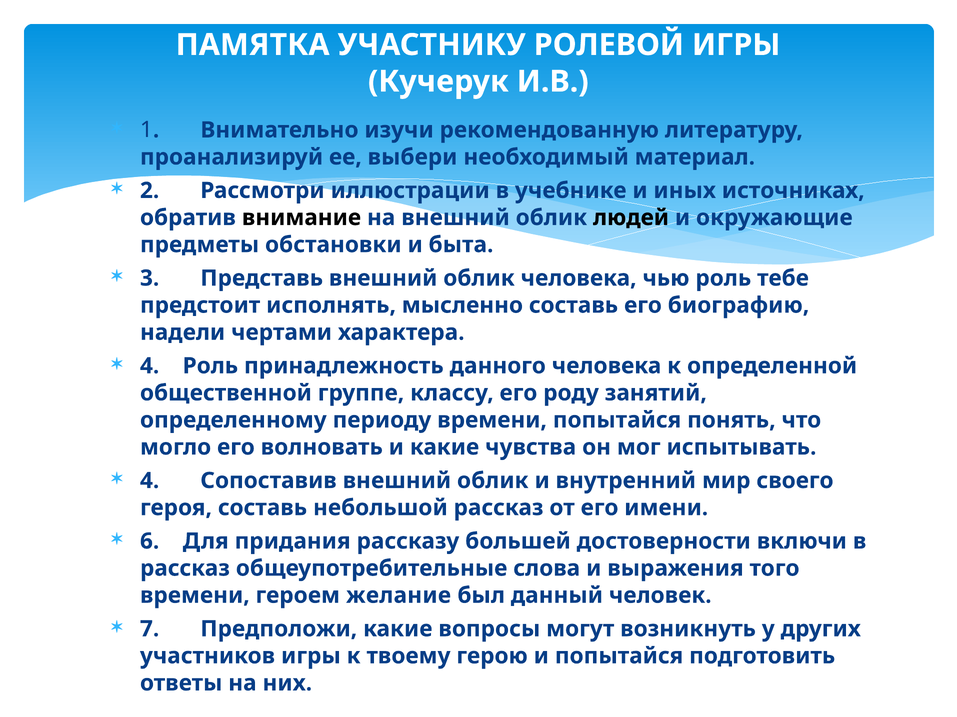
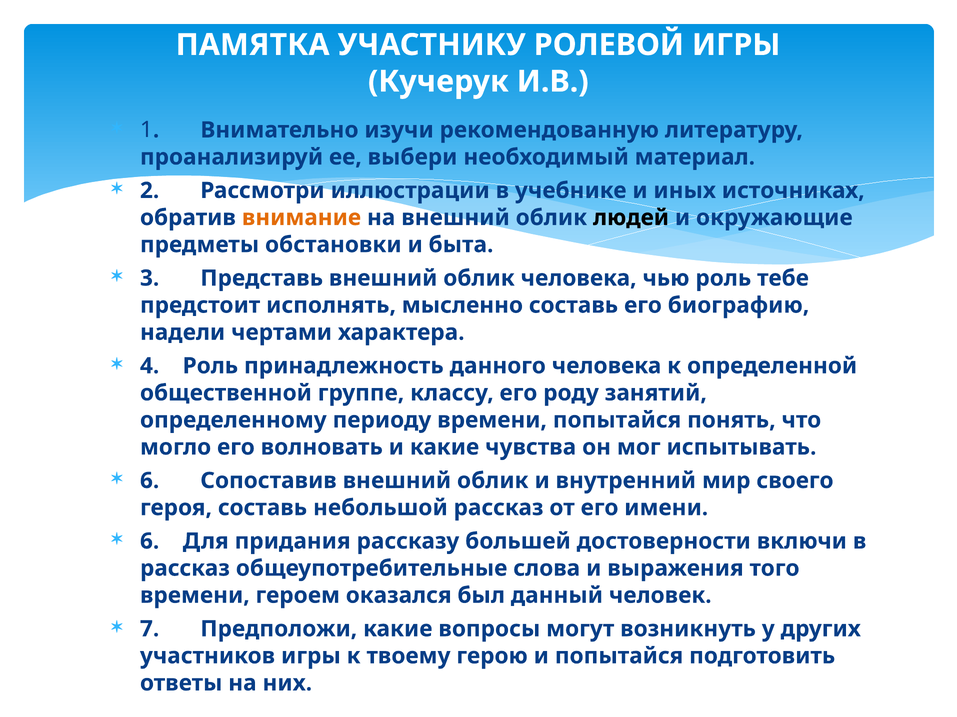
внимание colour: black -> orange
4 at (150, 481): 4 -> 6
желание: желание -> оказался
